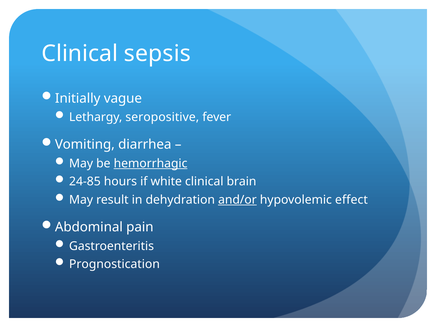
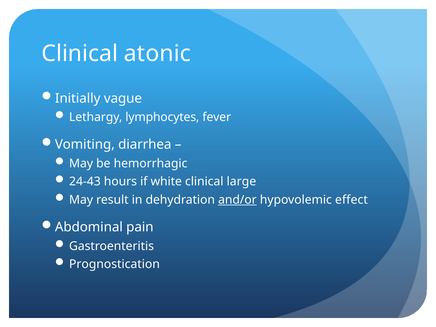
sepsis: sepsis -> atonic
seropositive: seropositive -> lymphocytes
hemorrhagic underline: present -> none
24-85: 24-85 -> 24-43
brain: brain -> large
